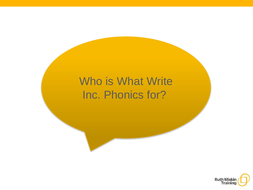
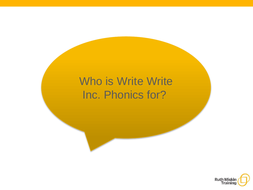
is What: What -> Write
